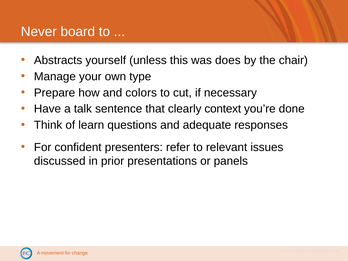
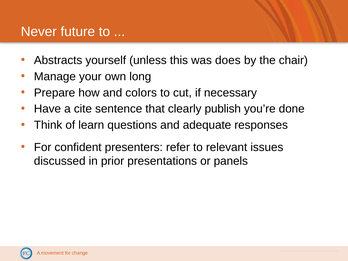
board: board -> future
type: type -> long
talk: talk -> cite
context: context -> publish
